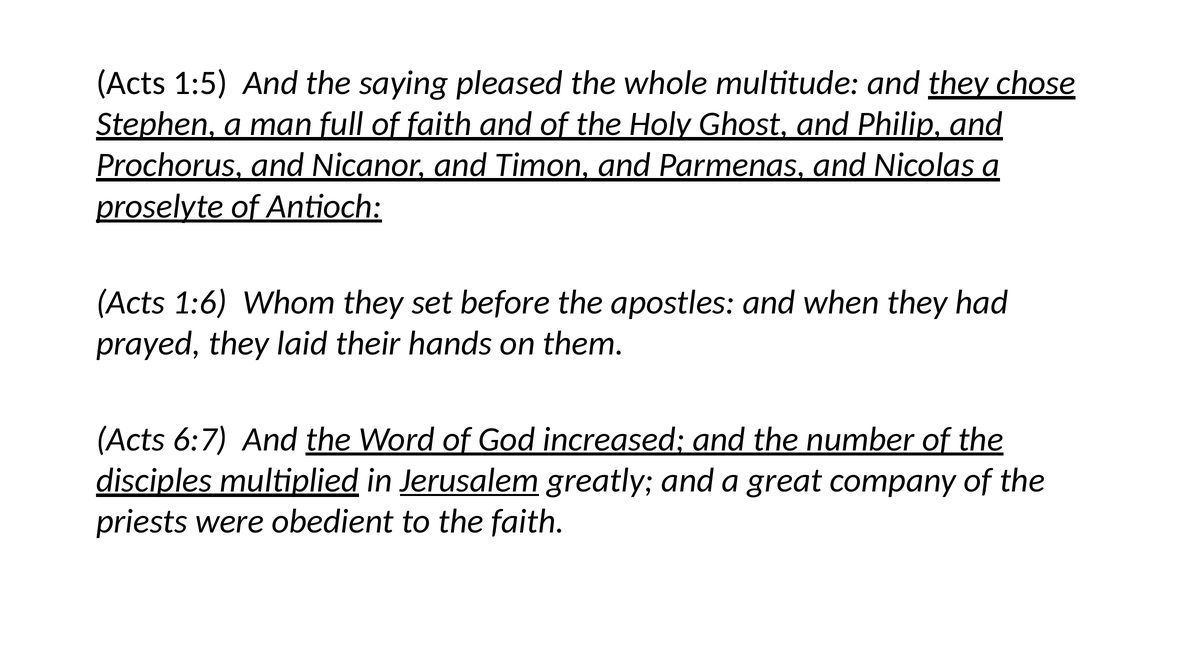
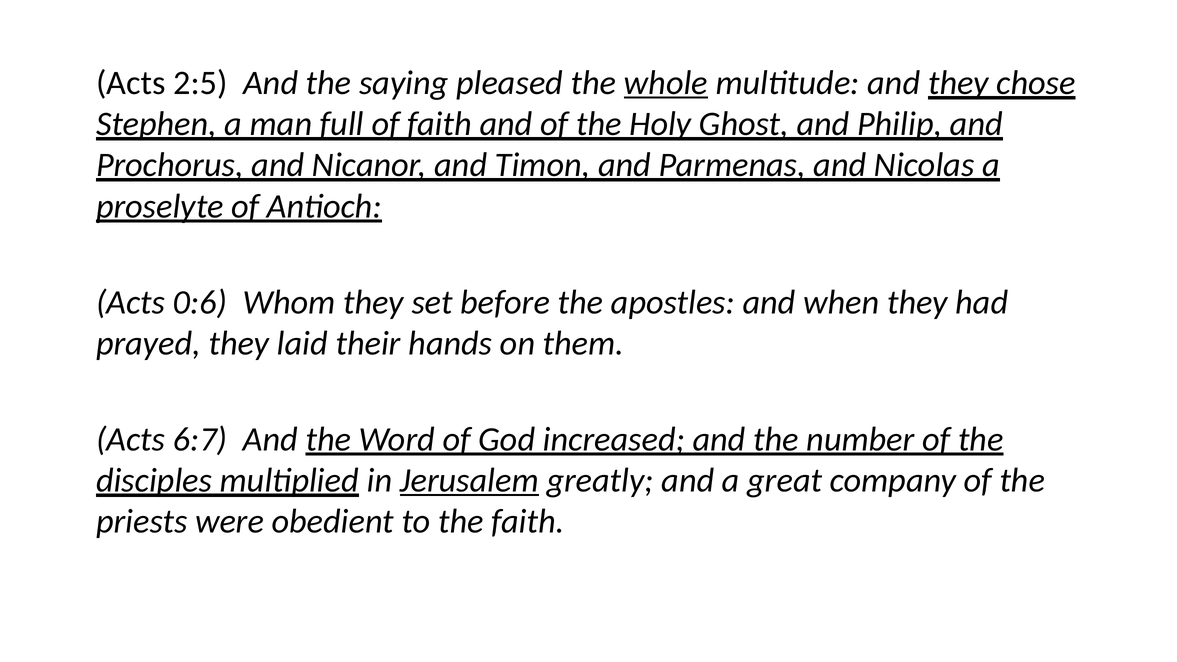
1:5: 1:5 -> 2:5
whole underline: none -> present
1:6: 1:6 -> 0:6
